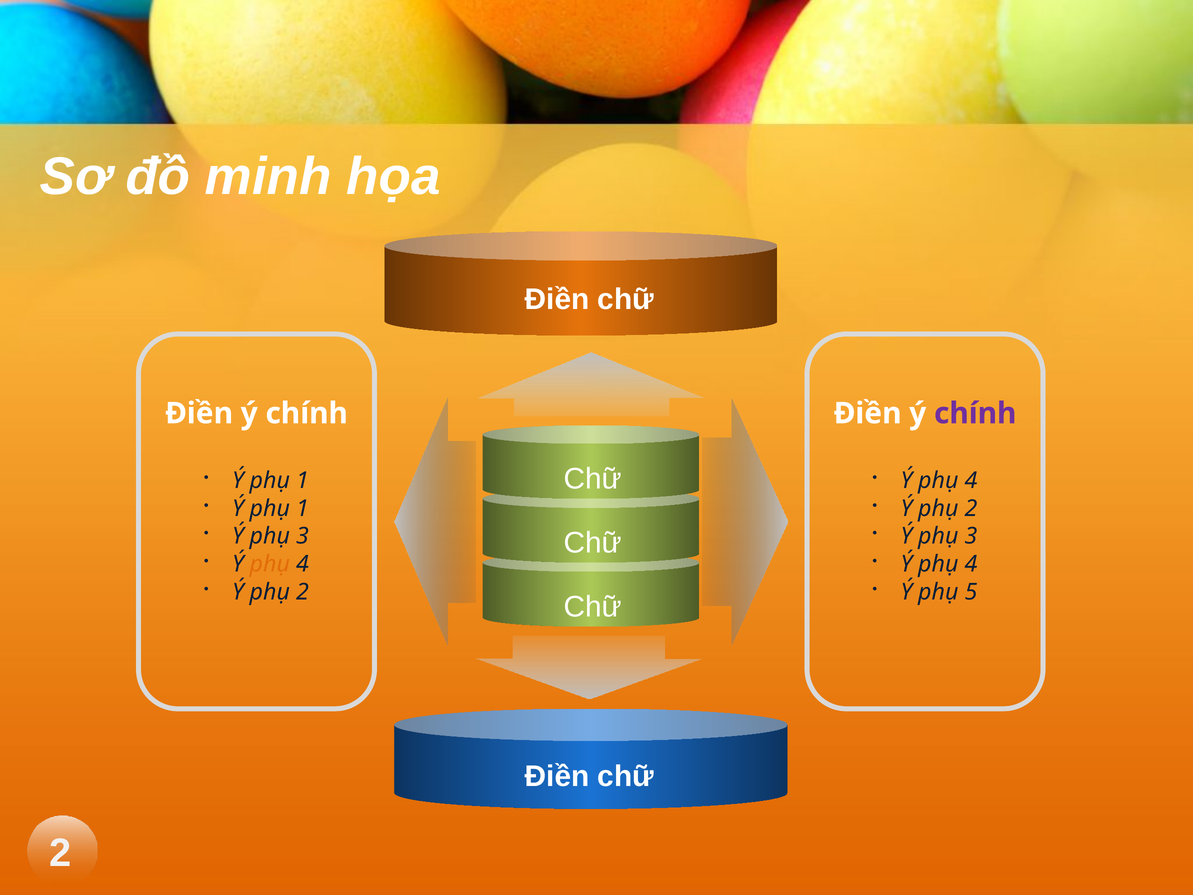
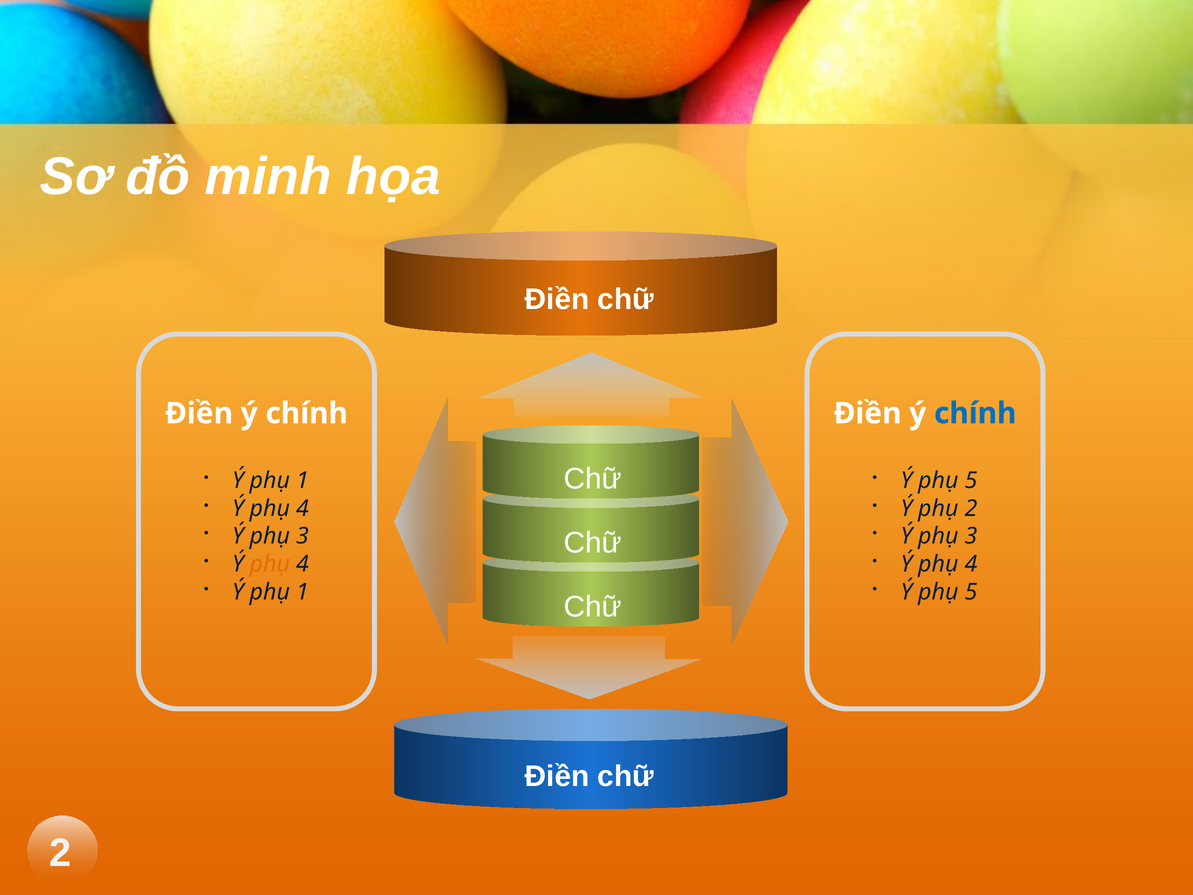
chính at (975, 413) colour: purple -> blue
4 at (971, 480): 4 -> 5
1 at (303, 508): 1 -> 4
2 at (303, 592): 2 -> 1
